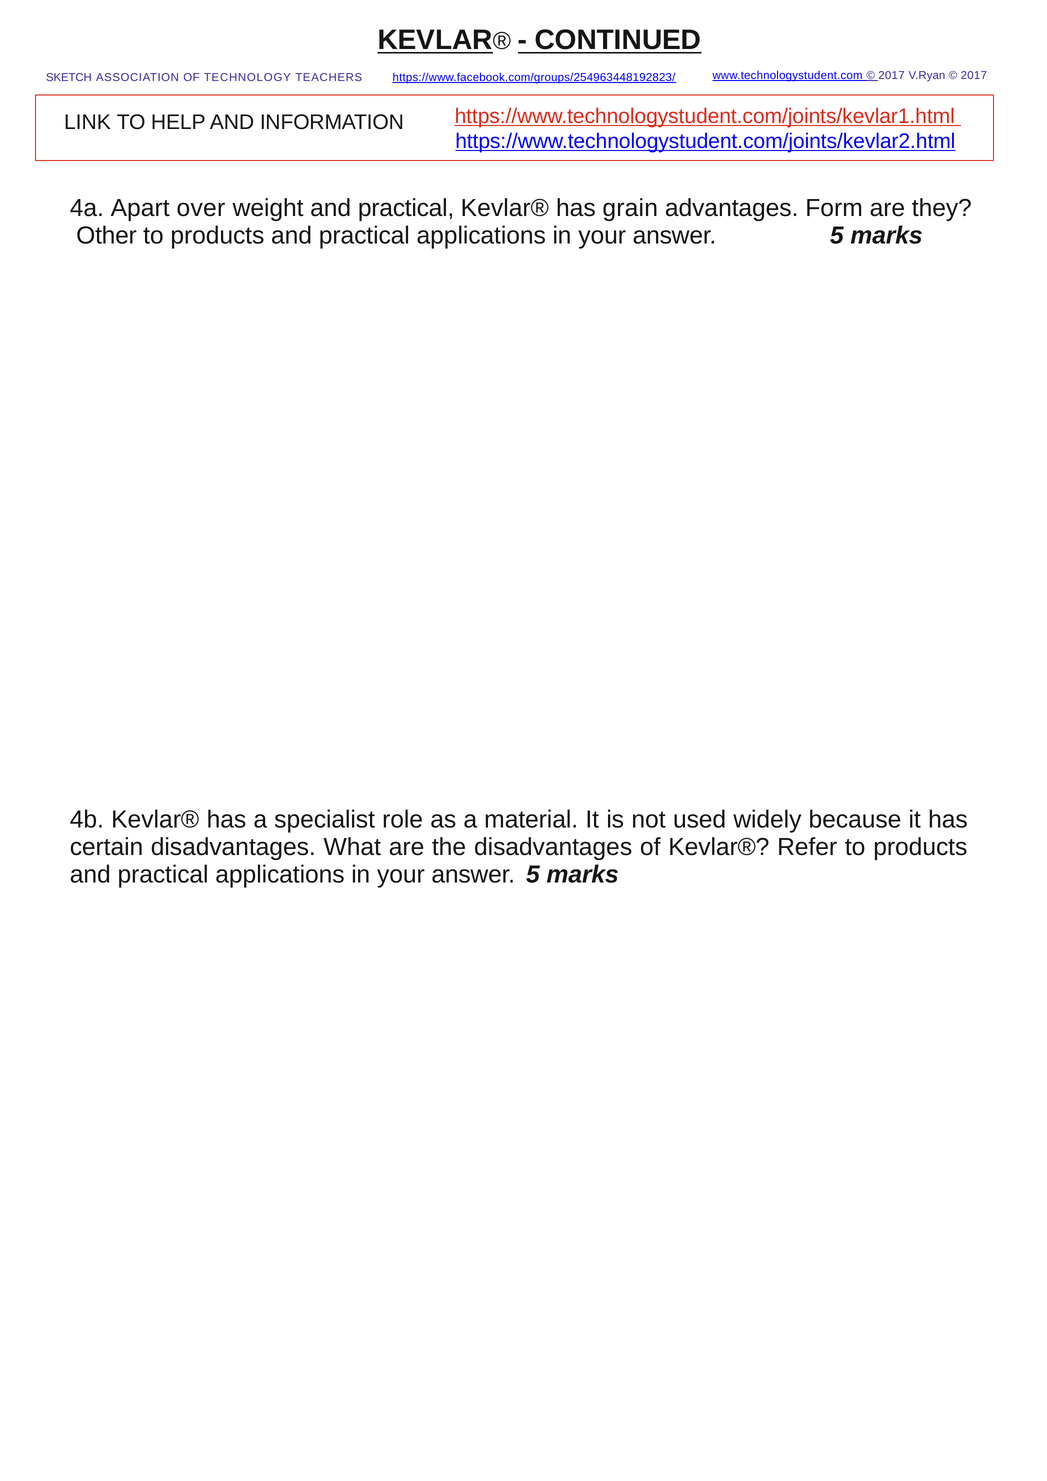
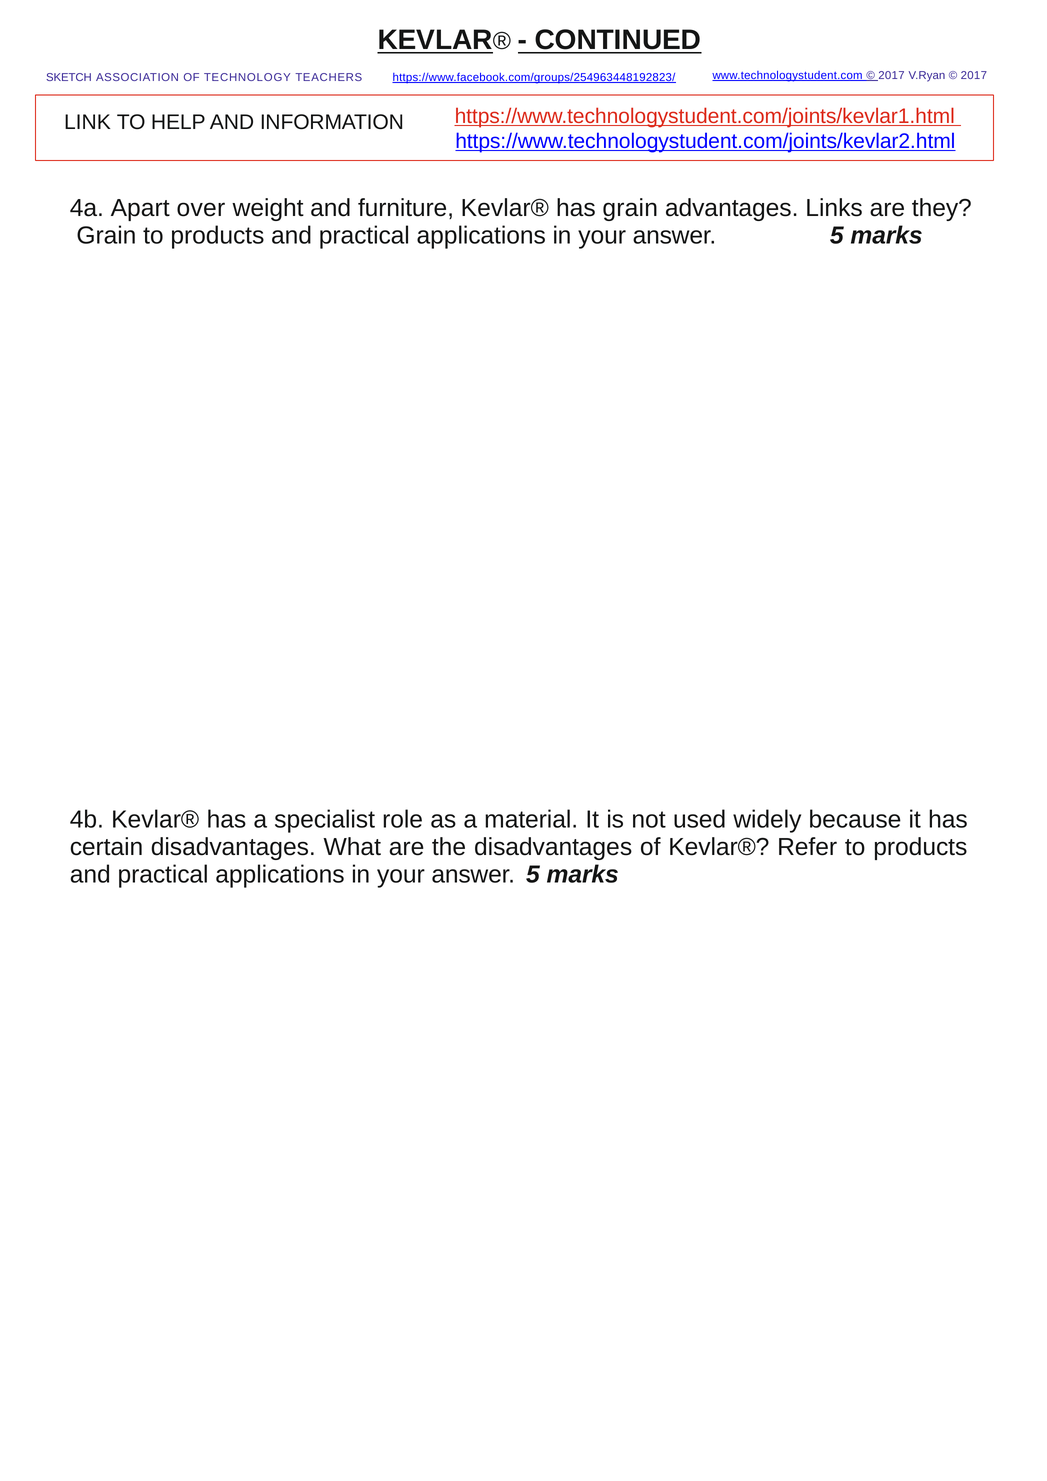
weight and practical: practical -> furniture
Form: Form -> Links
Other at (107, 236): Other -> Grain
